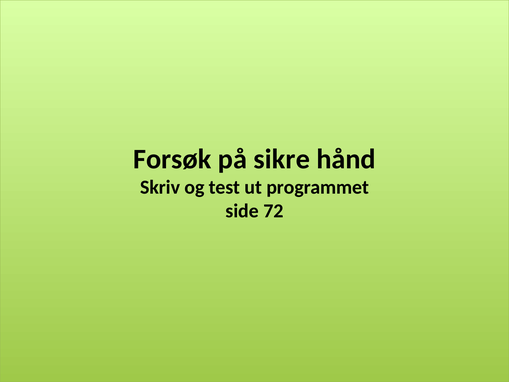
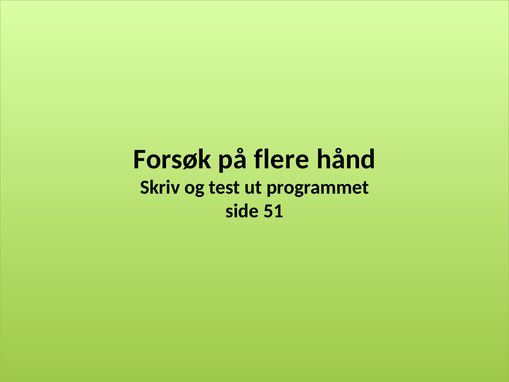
sikre: sikre -> flere
72: 72 -> 51
